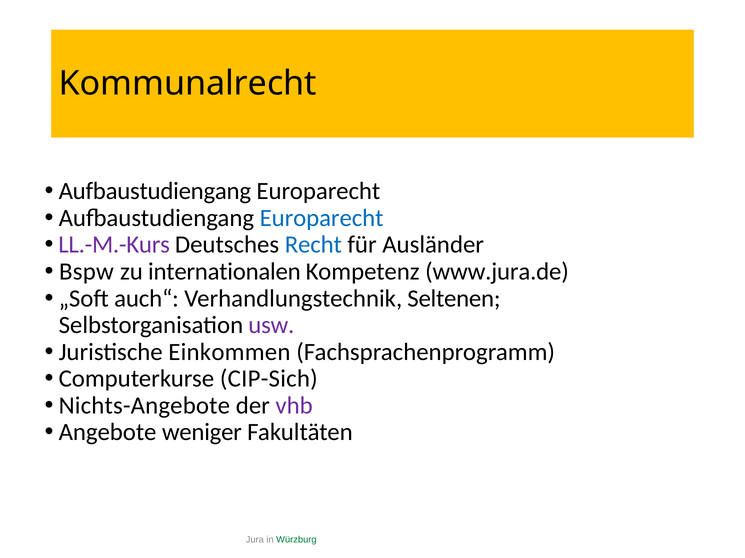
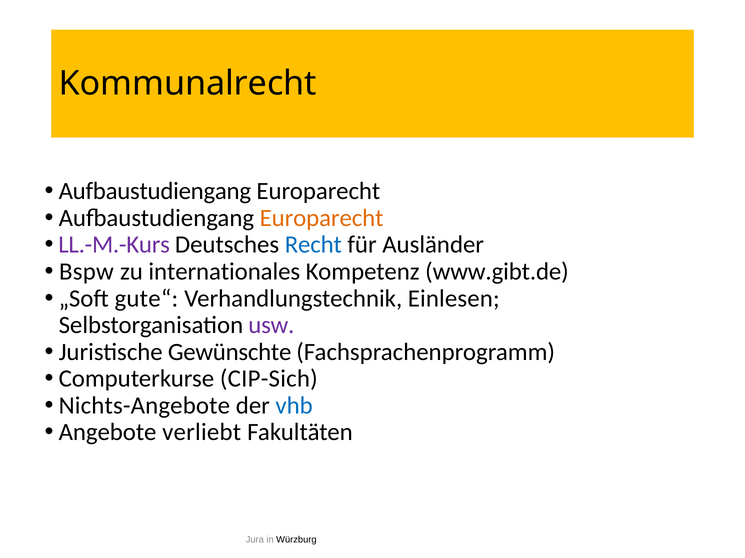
Europarecht at (322, 218) colour: blue -> orange
internationalen: internationalen -> internationales
www.jura.de: www.jura.de -> www.gibt.de
auch“: auch“ -> gute“
Seltenen: Seltenen -> Einlesen
Einkommen: Einkommen -> Gewünschte
vhb colour: purple -> blue
weniger: weniger -> verliebt
Würzburg colour: green -> black
